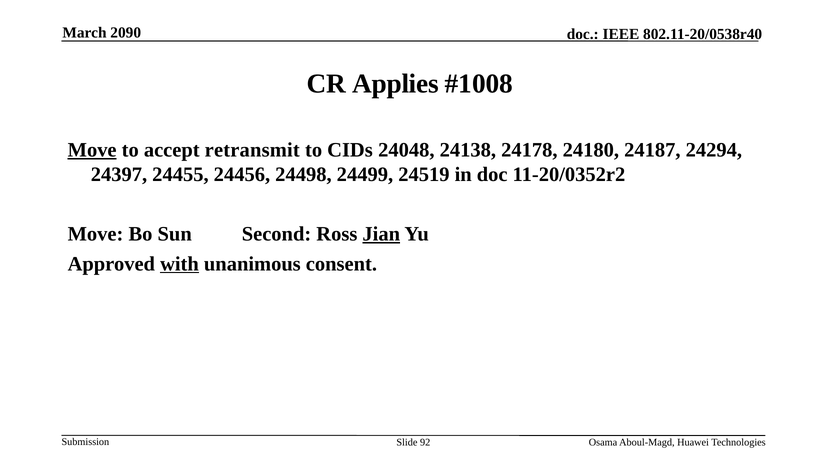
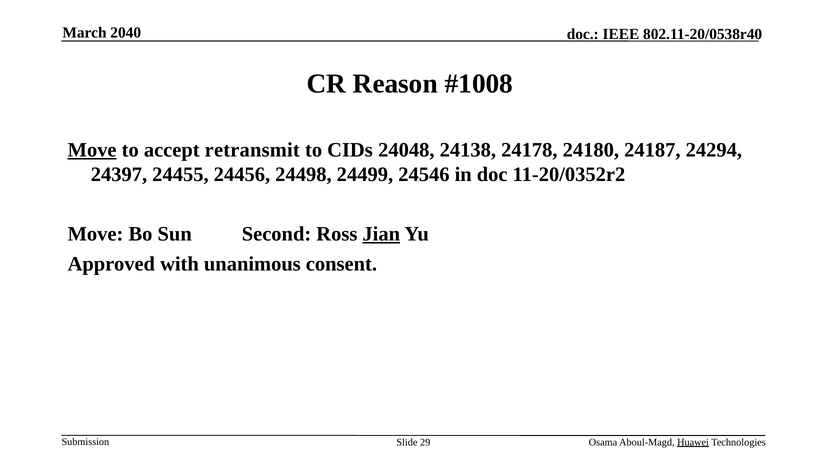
2090: 2090 -> 2040
Applies: Applies -> Reason
24519: 24519 -> 24546
with underline: present -> none
92: 92 -> 29
Huawei underline: none -> present
